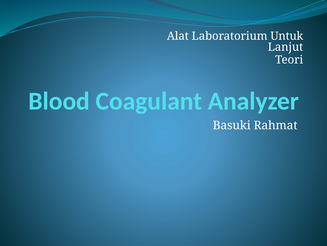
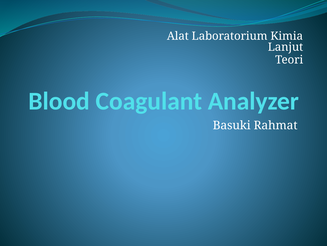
Untuk: Untuk -> Kimia
